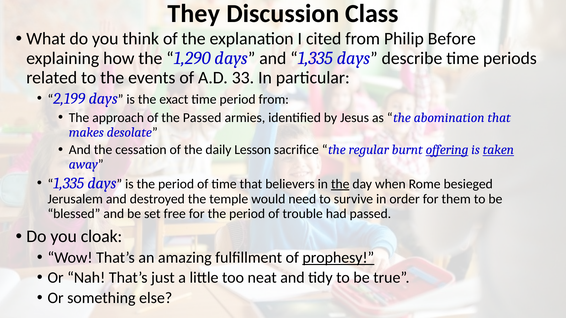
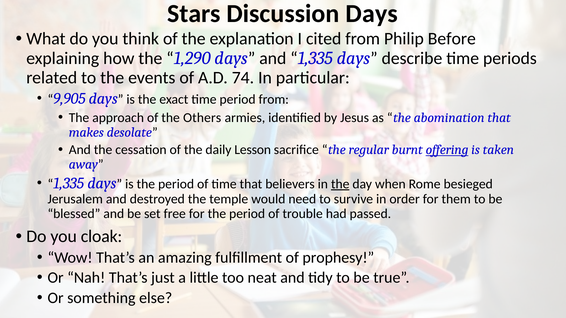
They: They -> Stars
Discussion Class: Class -> Days
33: 33 -> 74
2,199: 2,199 -> 9,905
the Passed: Passed -> Others
taken underline: present -> none
prophesy underline: present -> none
